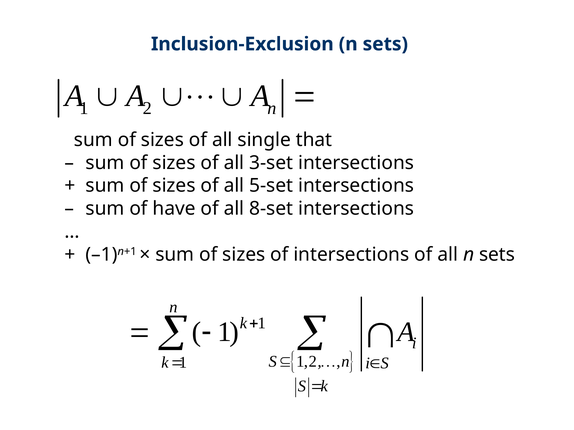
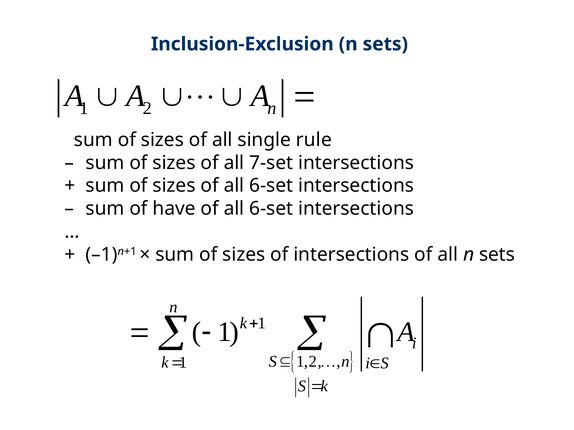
that: that -> rule
3-set: 3-set -> 7-set
sizes of all 5-set: 5-set -> 6-set
8-set at (271, 209): 8-set -> 6-set
